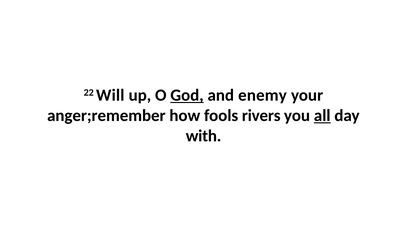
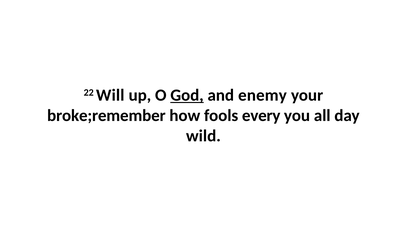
anger;remember: anger;remember -> broke;remember
rivers: rivers -> every
all underline: present -> none
with: with -> wild
